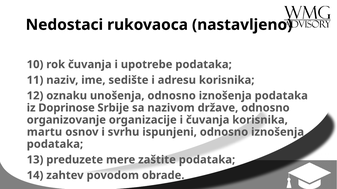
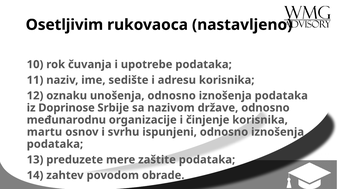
Nedostaci: Nedostaci -> Osetljivim
organizovanje: organizovanje -> međunarodnu
i čuvanja: čuvanja -> činjenje
